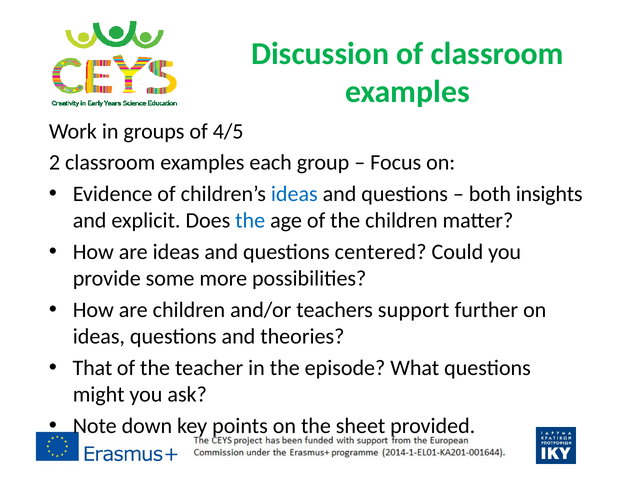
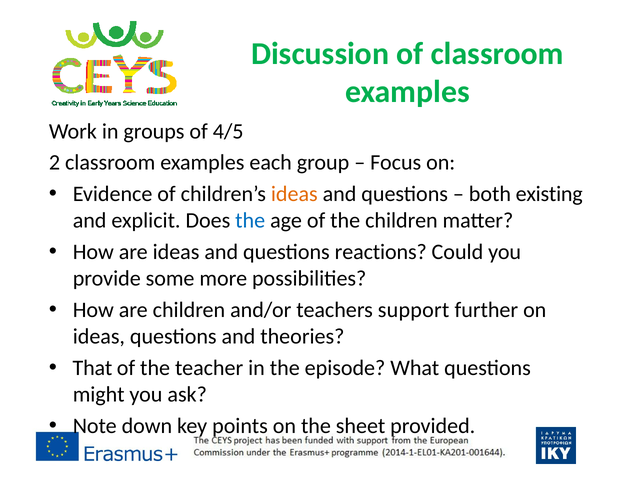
ideas at (294, 194) colour: blue -> orange
insights: insights -> existing
centered: centered -> reactions
